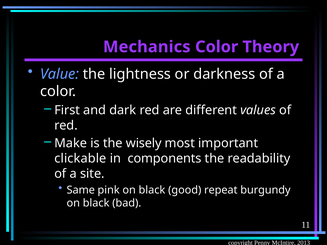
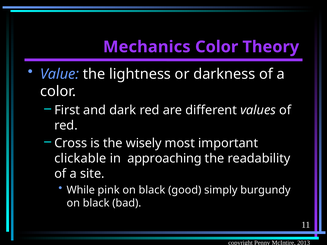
Make: Make -> Cross
components: components -> approaching
Same: Same -> While
repeat: repeat -> simply
